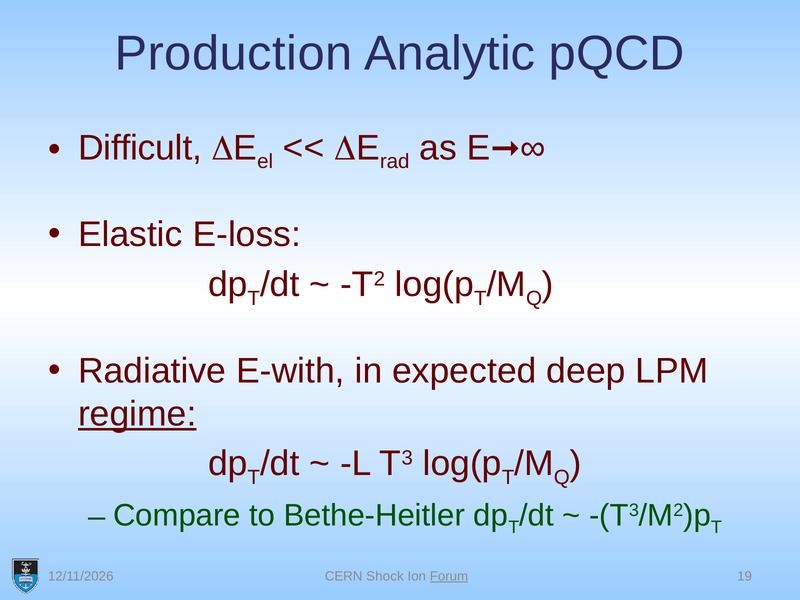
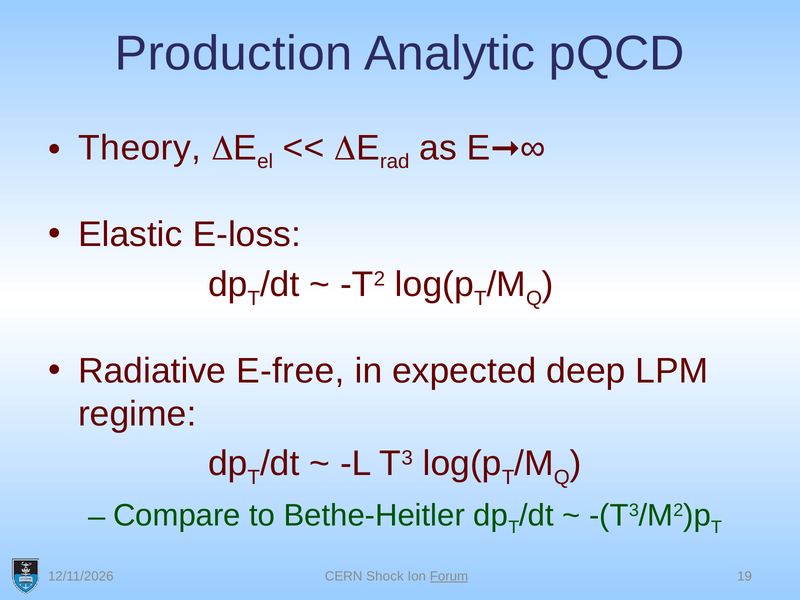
Difficult: Difficult -> Theory
E-with: E-with -> E-free
regime underline: present -> none
